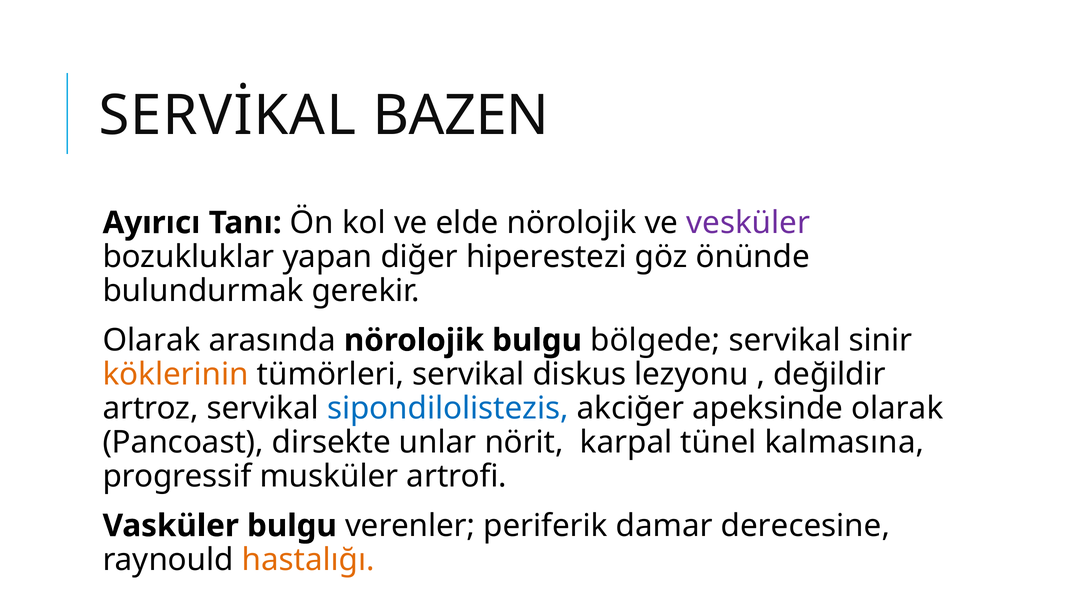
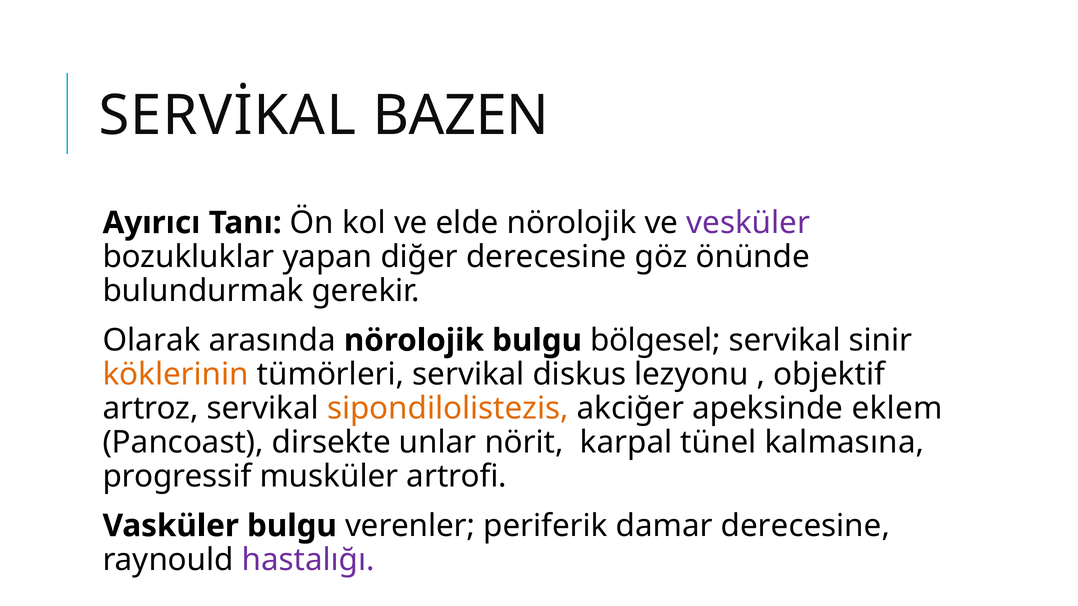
diğer hiperestezi: hiperestezi -> derecesine
bölgede: bölgede -> bölgesel
değildir: değildir -> objektif
sipondilolistezis colour: blue -> orange
apeksinde olarak: olarak -> eklem
hastalığı colour: orange -> purple
